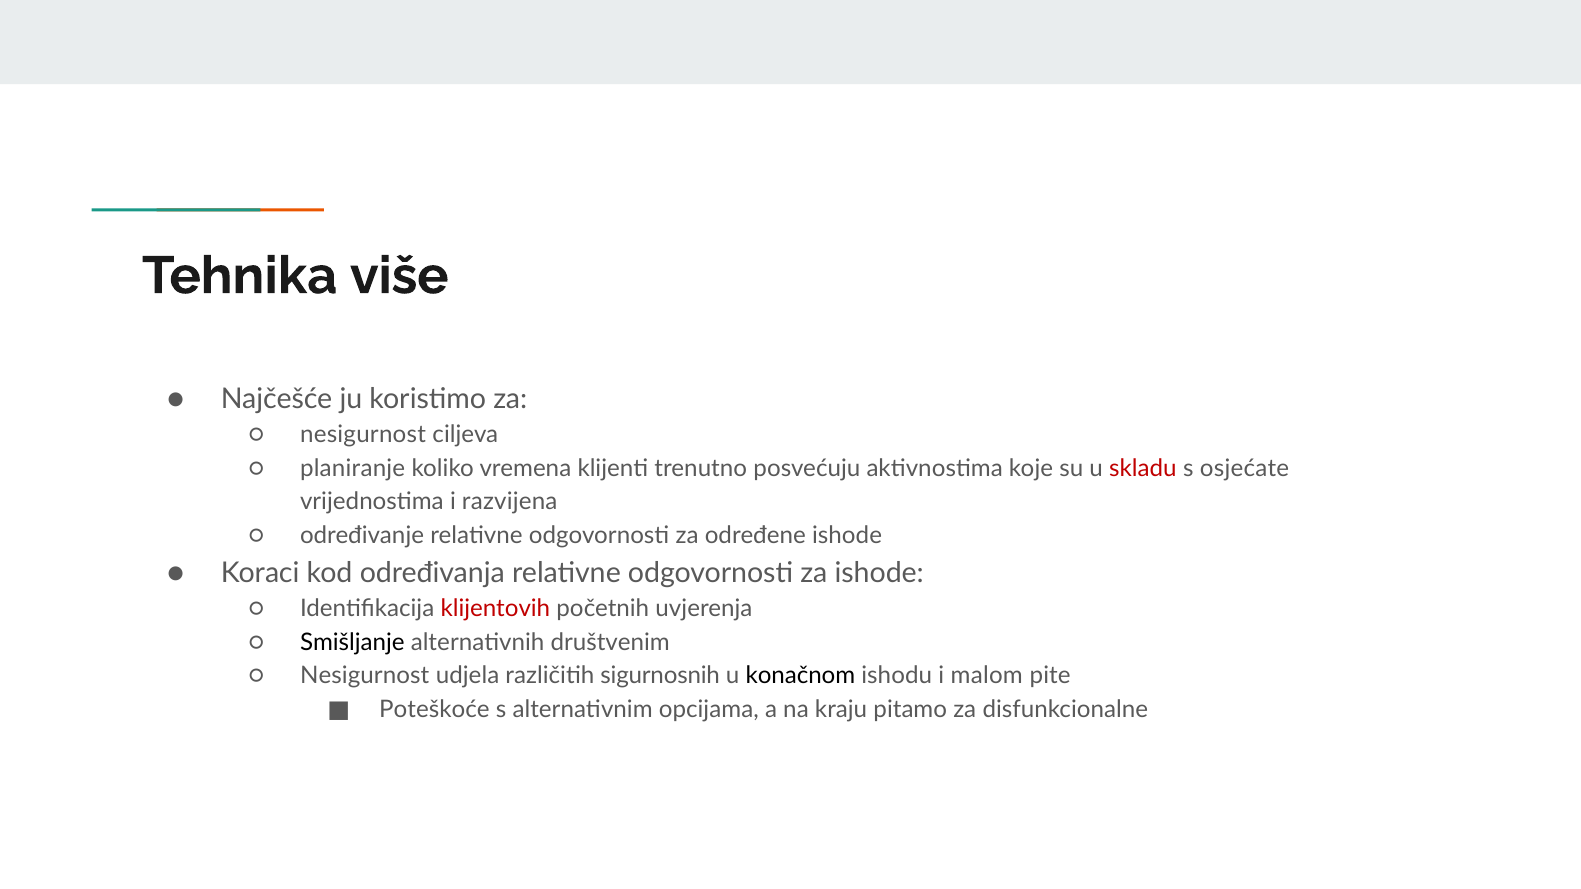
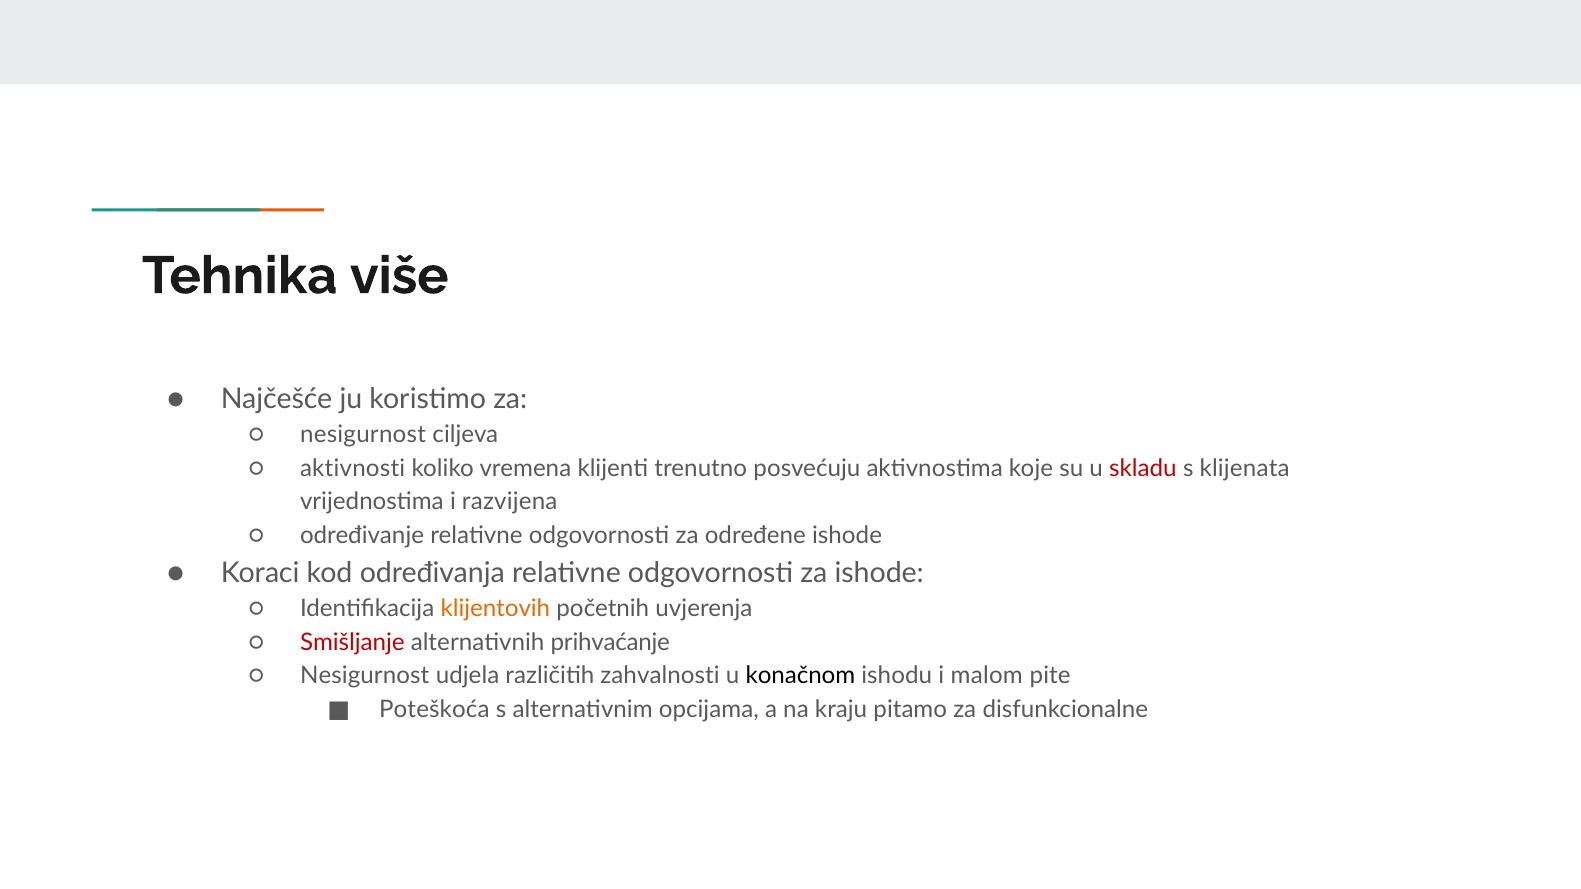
planiranje: planiranje -> aktivnosti
osjećate: osjećate -> klijenata
klijentovih colour: red -> orange
Smišljanje colour: black -> red
društvenim: društvenim -> prihvaćanje
sigurnosnih: sigurnosnih -> zahvalnosti
Poteškoće: Poteškoće -> Poteškoća
